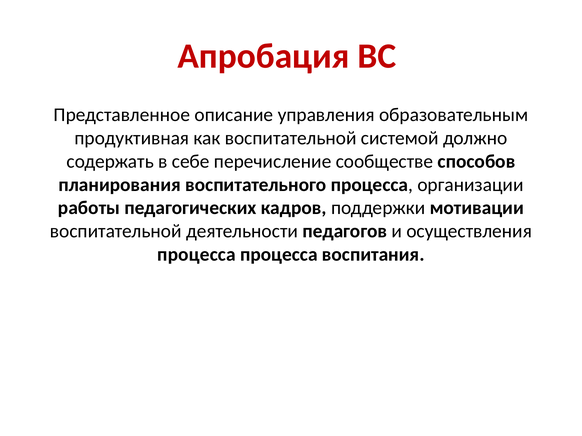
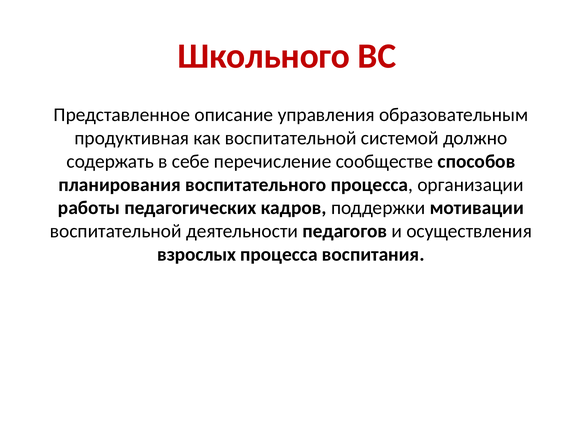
Апробация: Апробация -> Школьного
процесса at (197, 255): процесса -> взрослых
